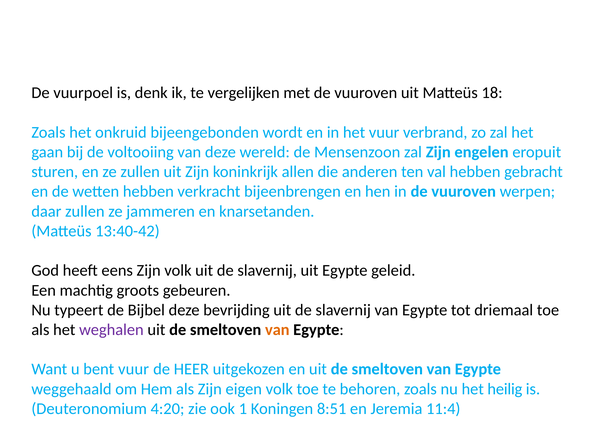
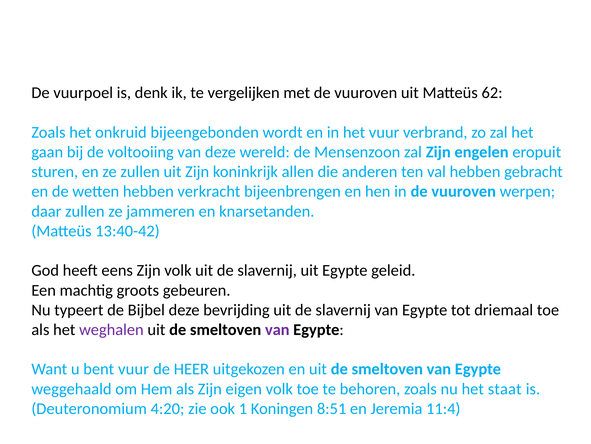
18: 18 -> 62
van at (277, 329) colour: orange -> purple
heilig: heilig -> staat
